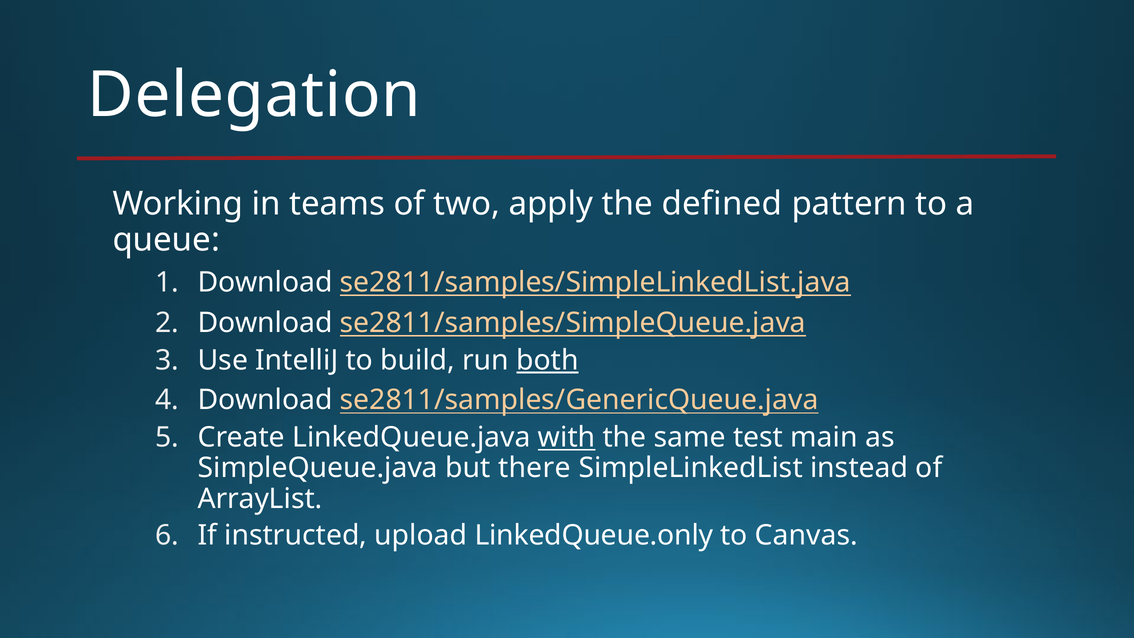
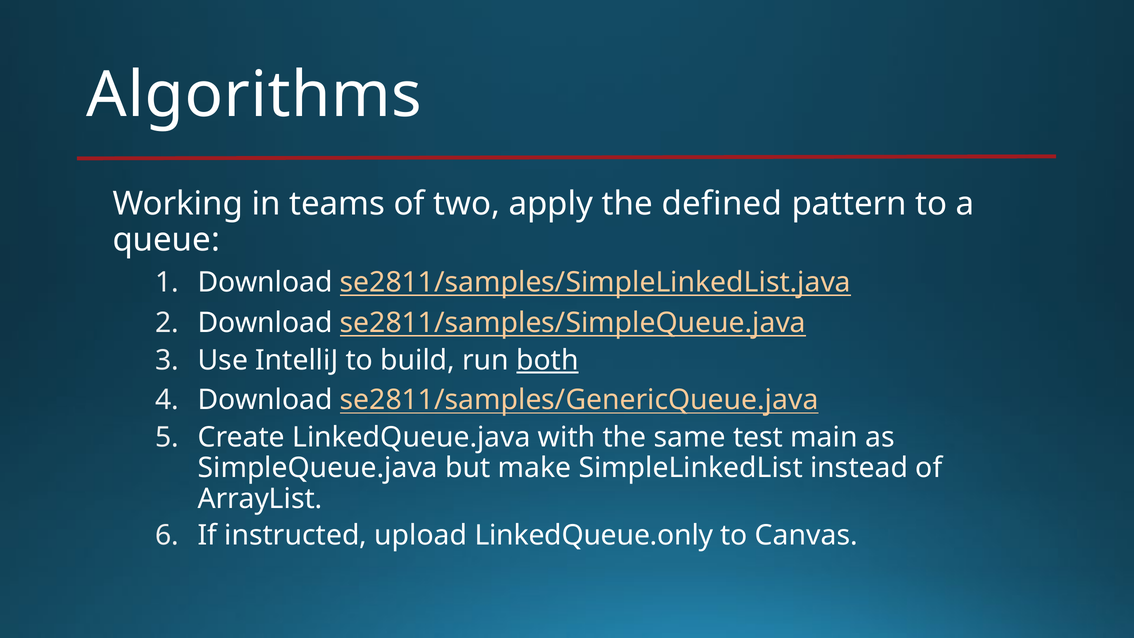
Delegation: Delegation -> Algorithms
with underline: present -> none
there: there -> make
